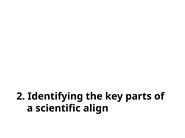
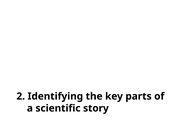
align: align -> story
